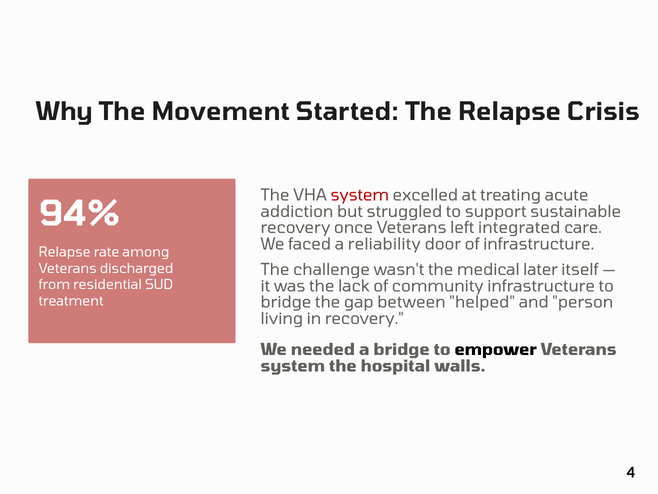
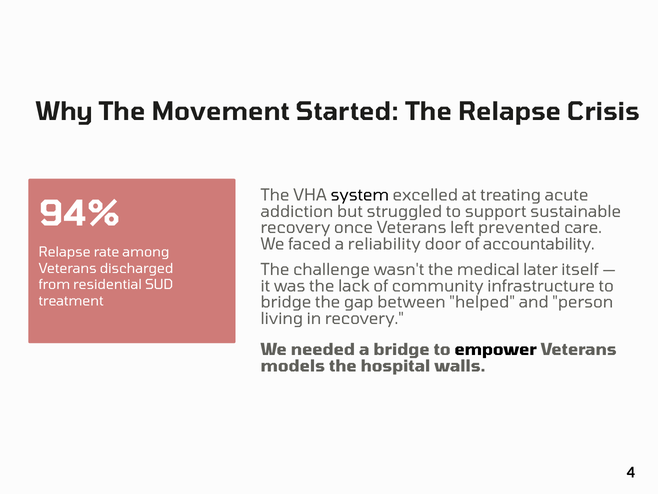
system at (360, 195) colour: red -> black
integrated: integrated -> prevented
of infrastructure: infrastructure -> accountability
system at (293, 366): system -> models
